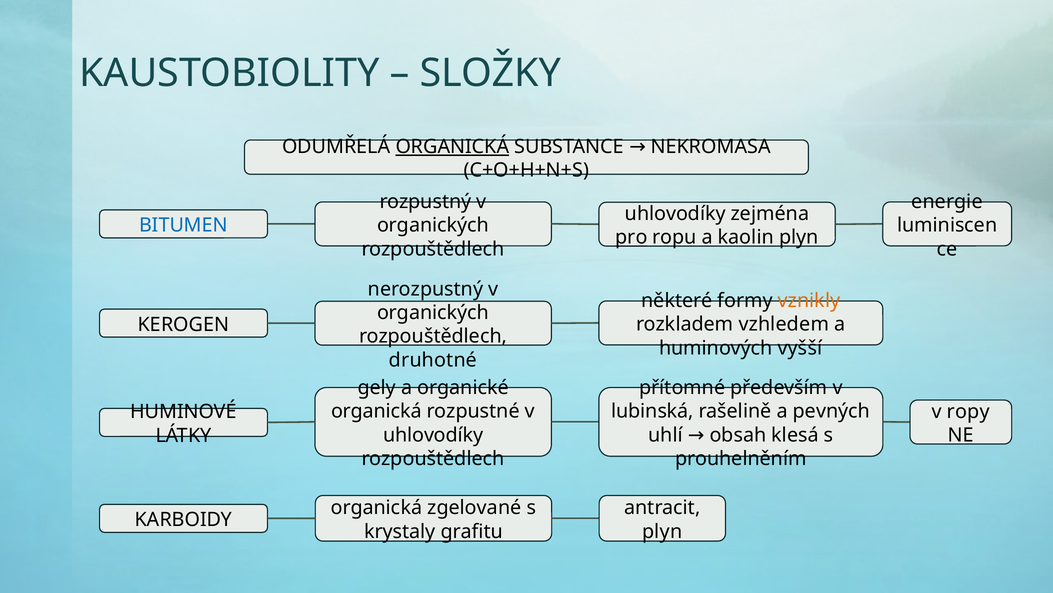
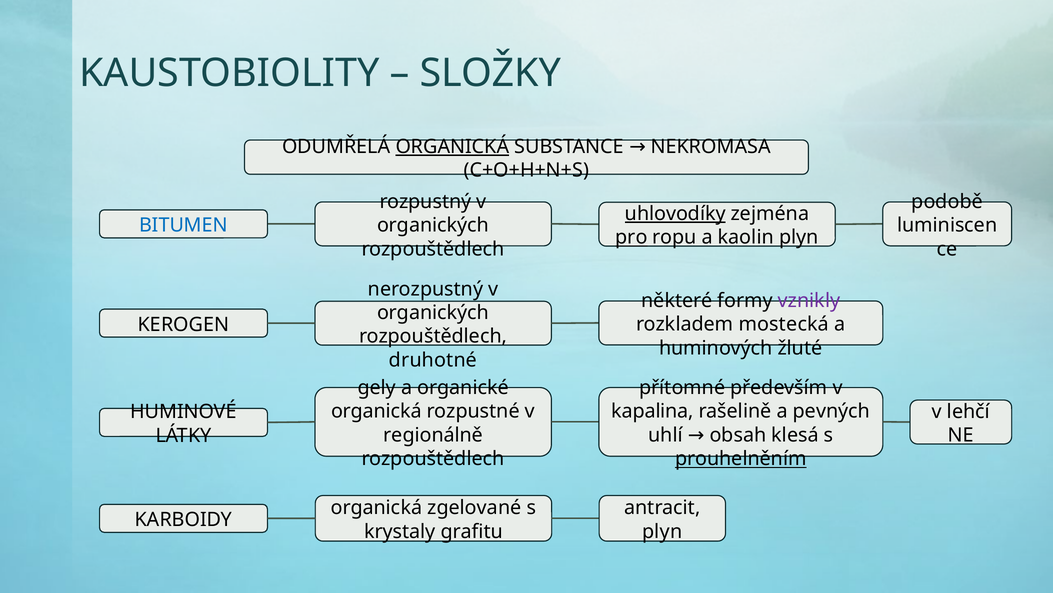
energie: energie -> podobě
uhlovodíky at (675, 214) underline: none -> present
vznikly colour: orange -> purple
vzhledem: vzhledem -> mostecká
vyšší: vyšší -> žluté
lubinská: lubinská -> kapalina
ropy: ropy -> lehčí
uhlovodíky at (433, 435): uhlovodíky -> regionálně
prouhelněním underline: none -> present
